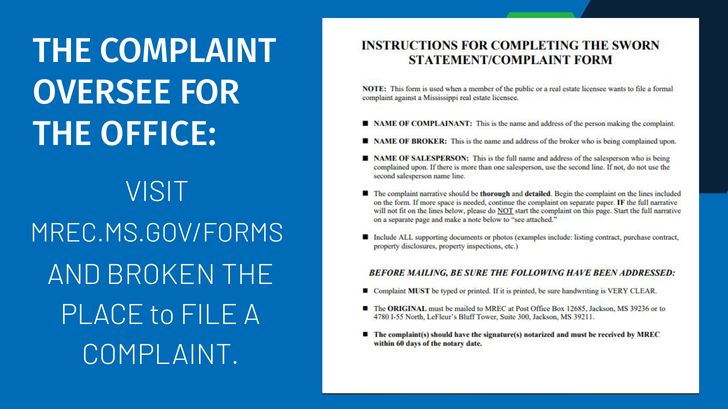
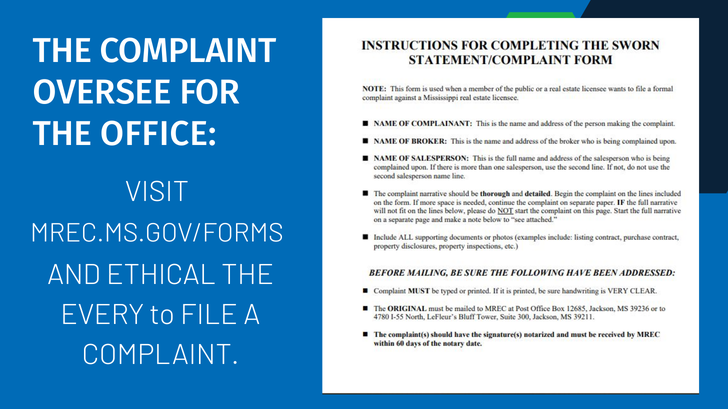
BROKEN: BROKEN -> ETHICAL
PLACE: PLACE -> EVERY
